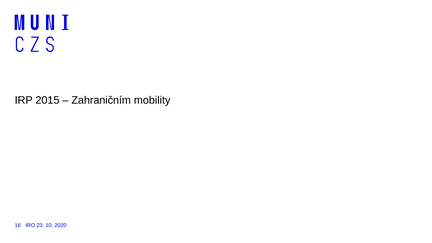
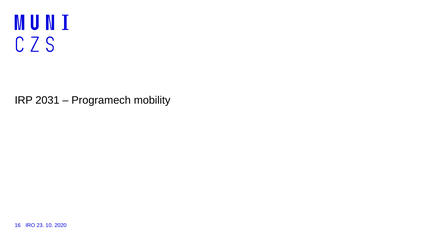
2015: 2015 -> 2031
Zahraničním: Zahraničním -> Programech
